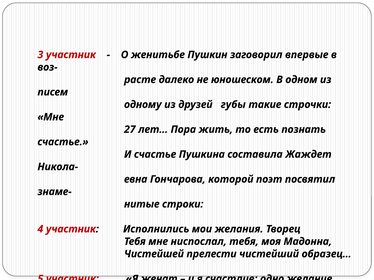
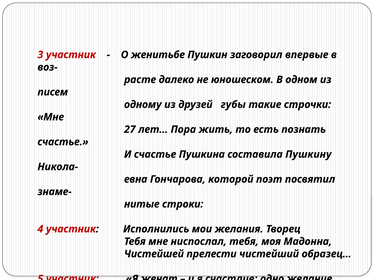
Жаждет: Жаждет -> Пушкину
